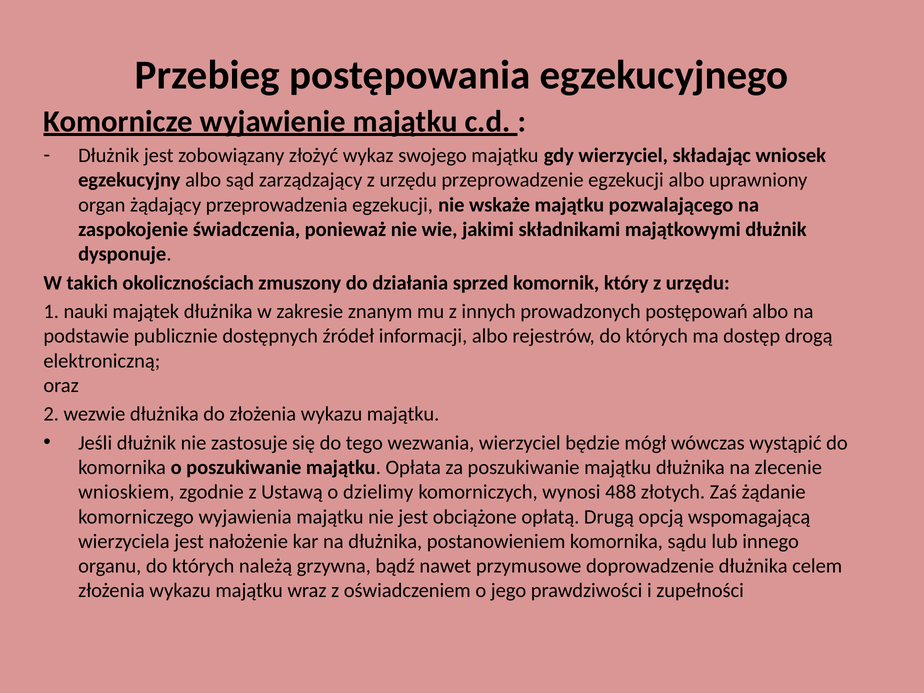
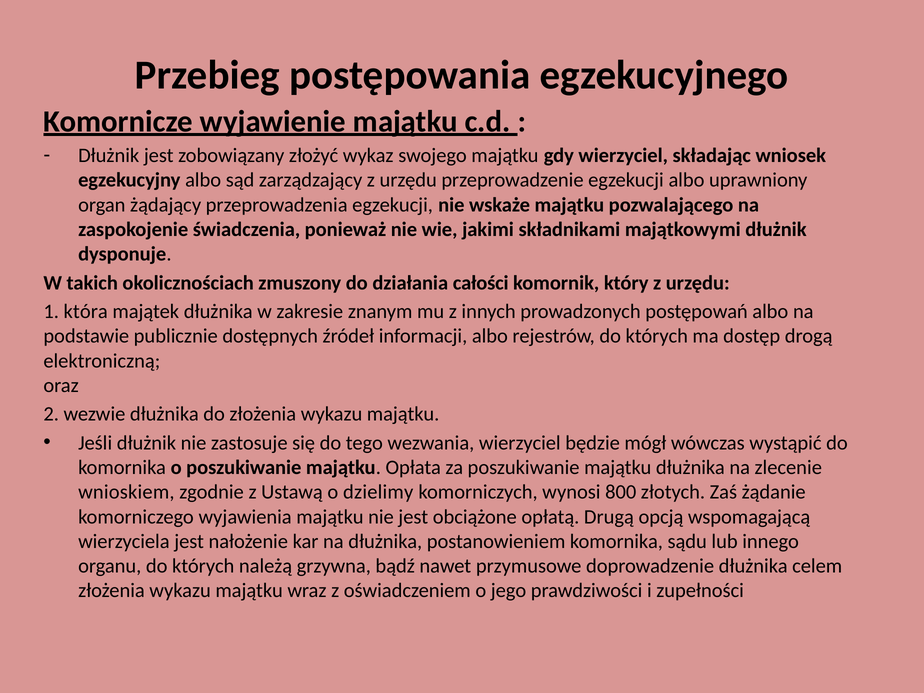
sprzed: sprzed -> całości
nauki: nauki -> która
488: 488 -> 800
